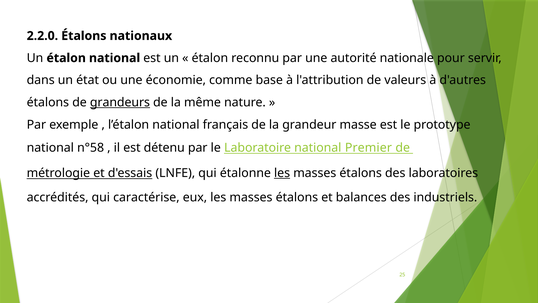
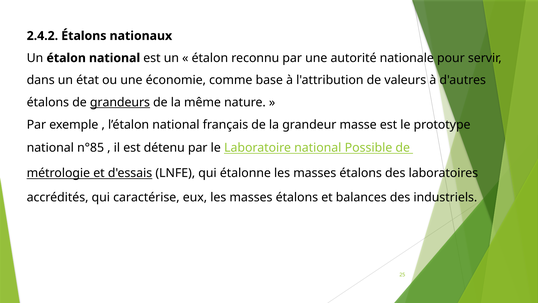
2.2.0: 2.2.0 -> 2.4.2
n°58: n°58 -> n°85
Premier: Premier -> Possible
les at (282, 173) underline: present -> none
